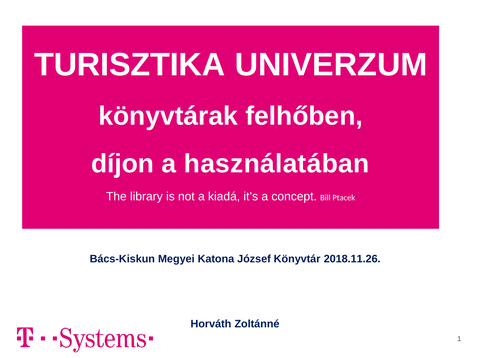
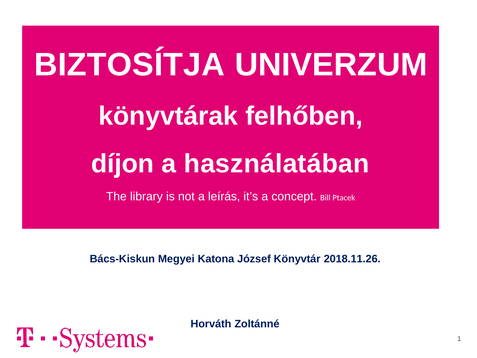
TURISZTIKA: TURISZTIKA -> BIZTOSÍTJA
kiadá: kiadá -> leírás
